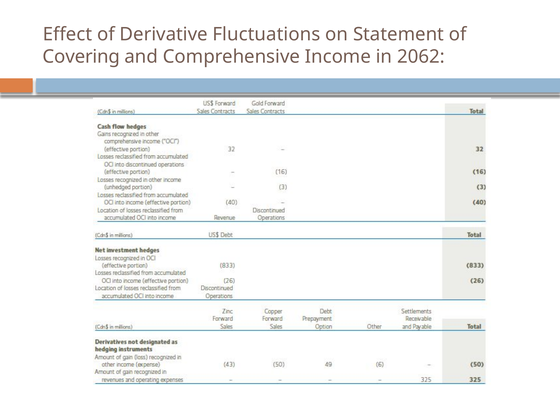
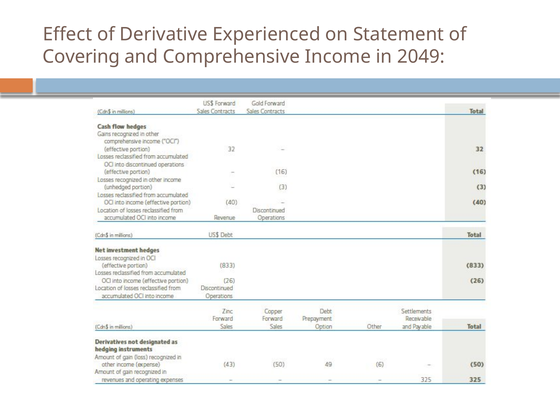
Fluctuations: Fluctuations -> Experienced
2062: 2062 -> 2049
